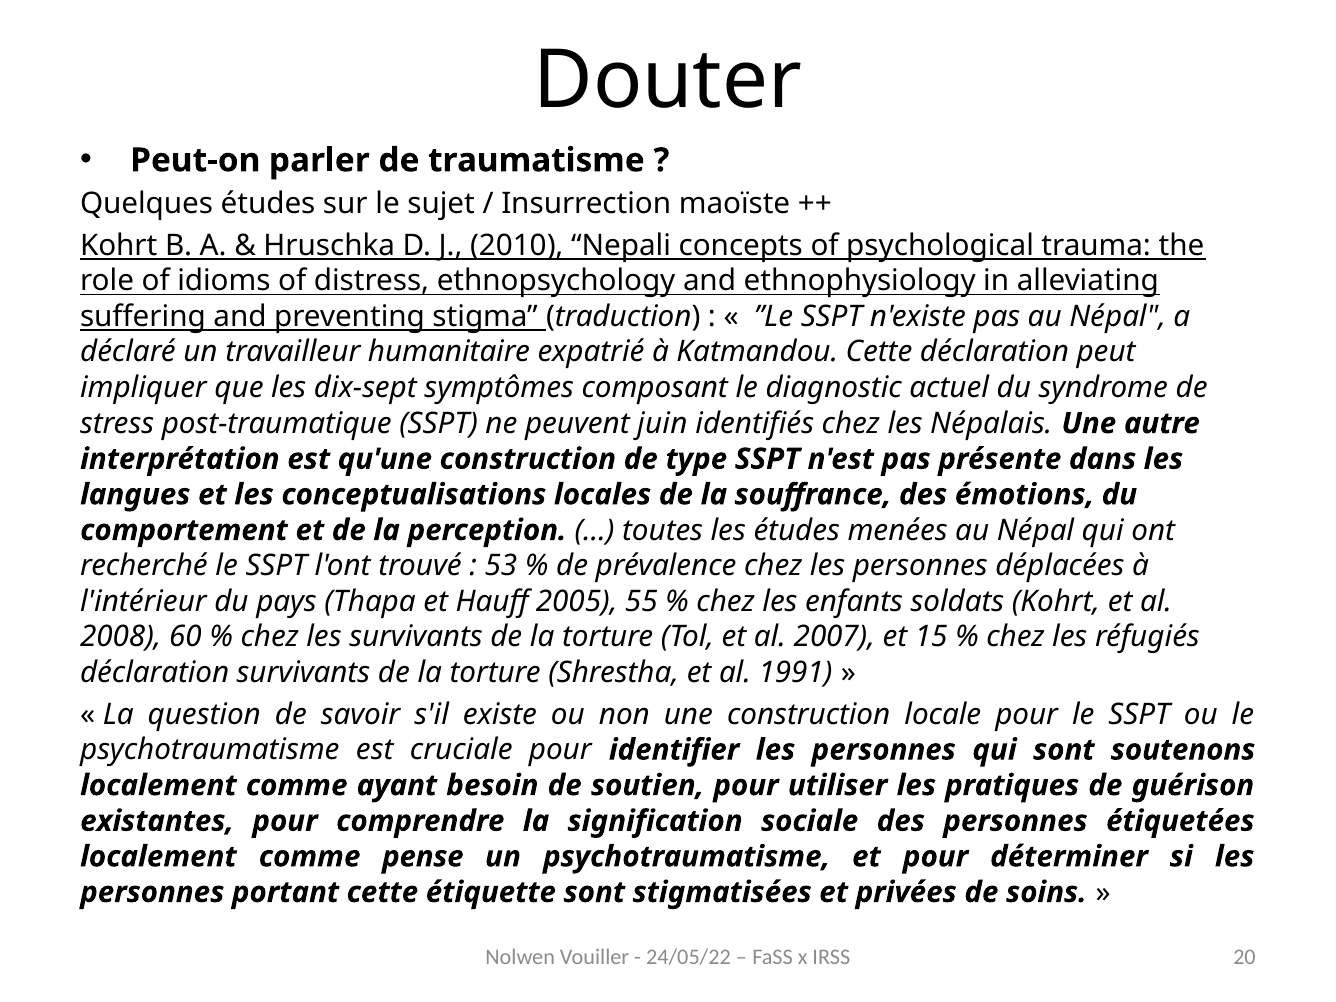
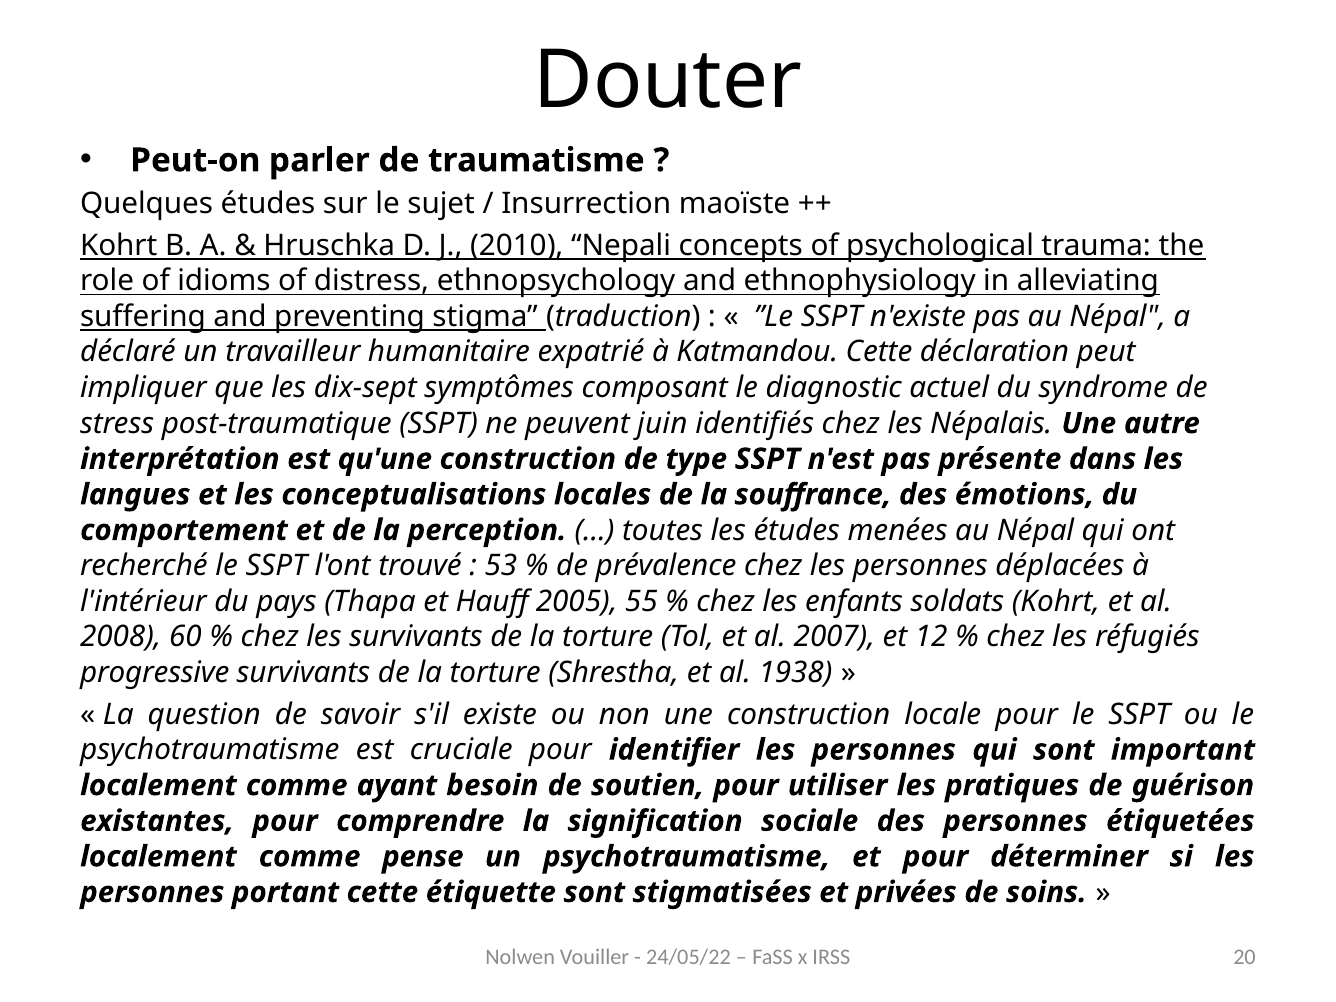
15: 15 -> 12
déclaration at (155, 673): déclaration -> progressive
1991: 1991 -> 1938
soutenons: soutenons -> important
